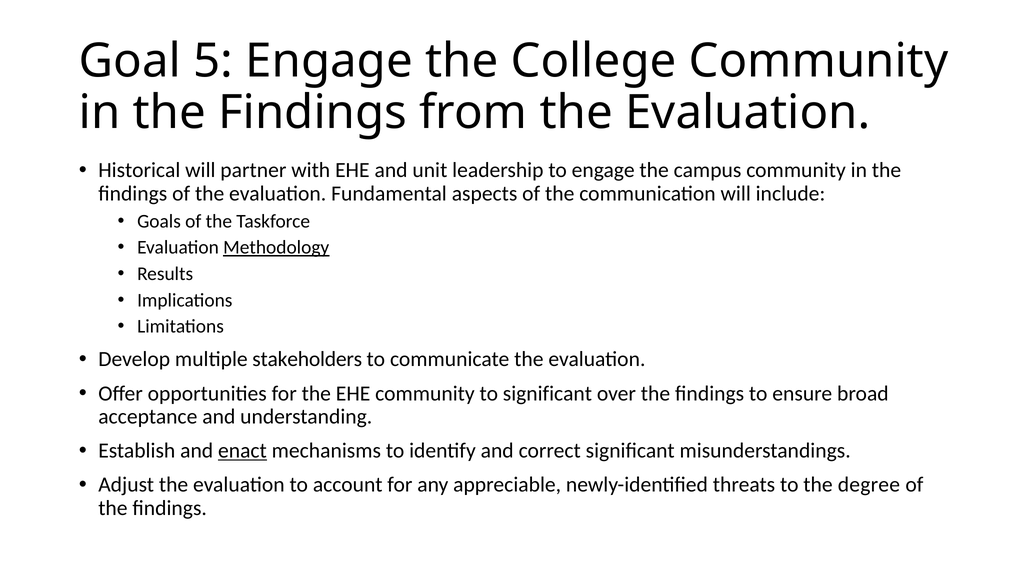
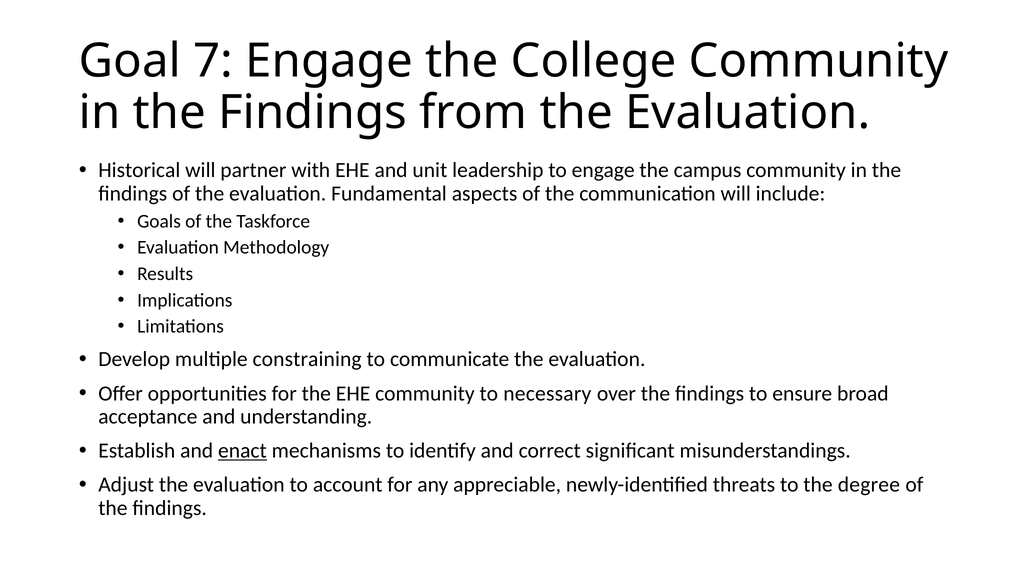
5: 5 -> 7
Methodology underline: present -> none
stakeholders: stakeholders -> constraining
to significant: significant -> necessary
